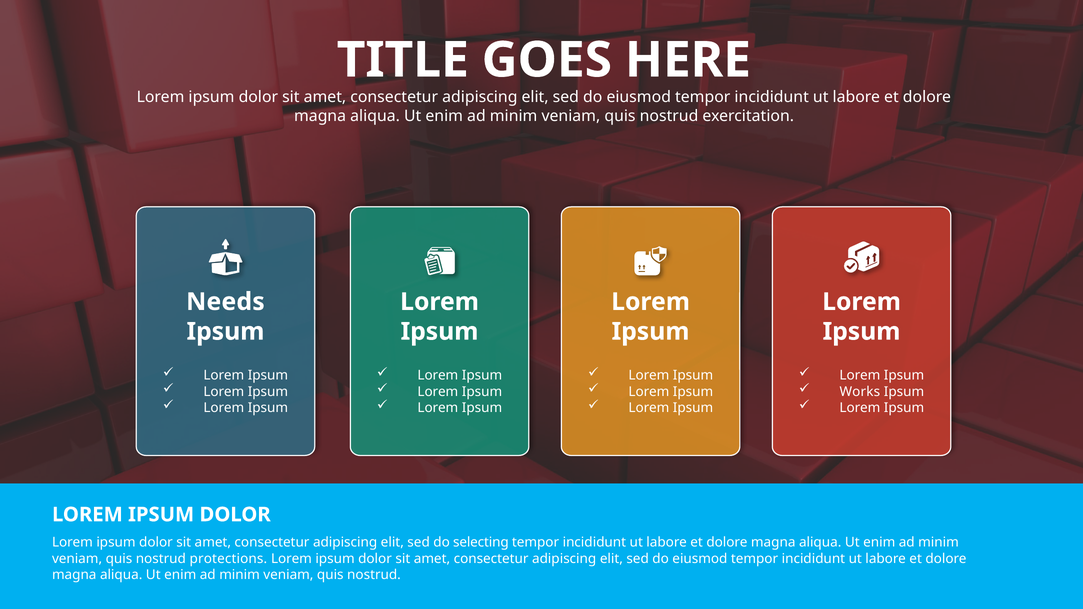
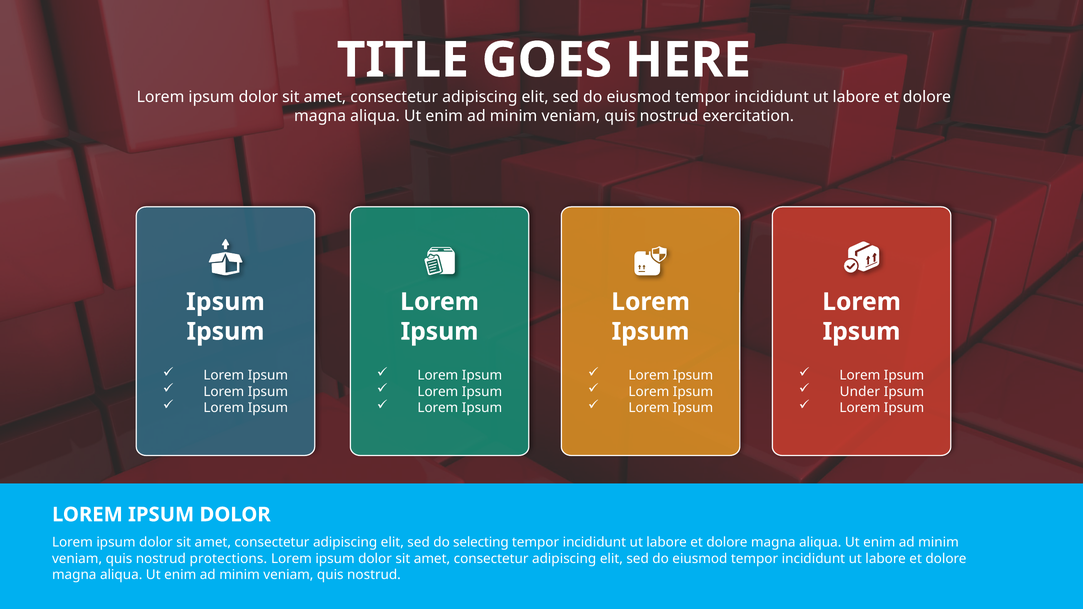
Needs at (225, 302): Needs -> Ipsum
Works: Works -> Under
